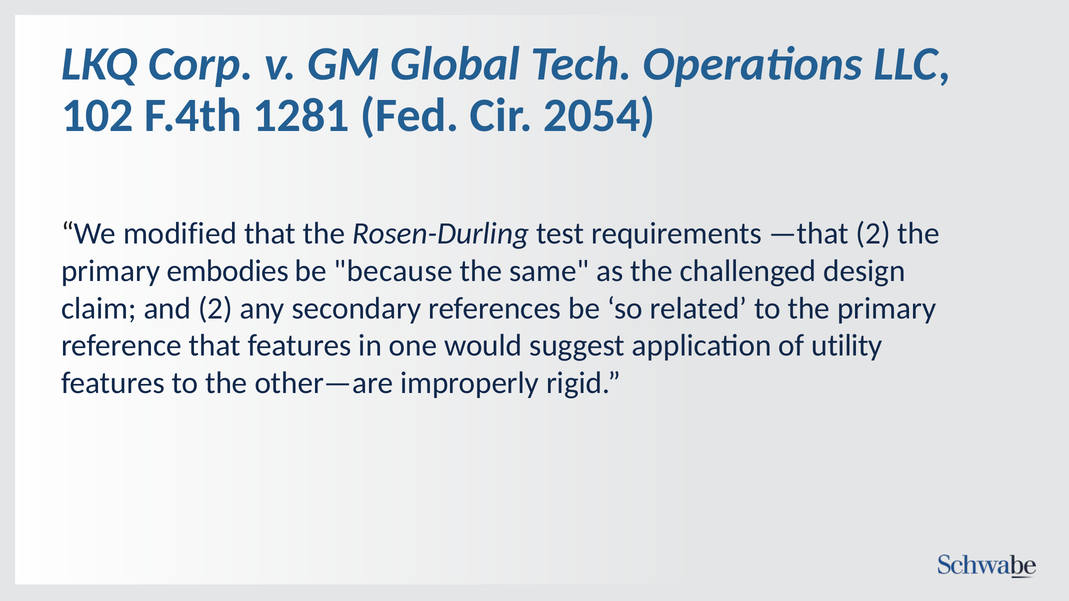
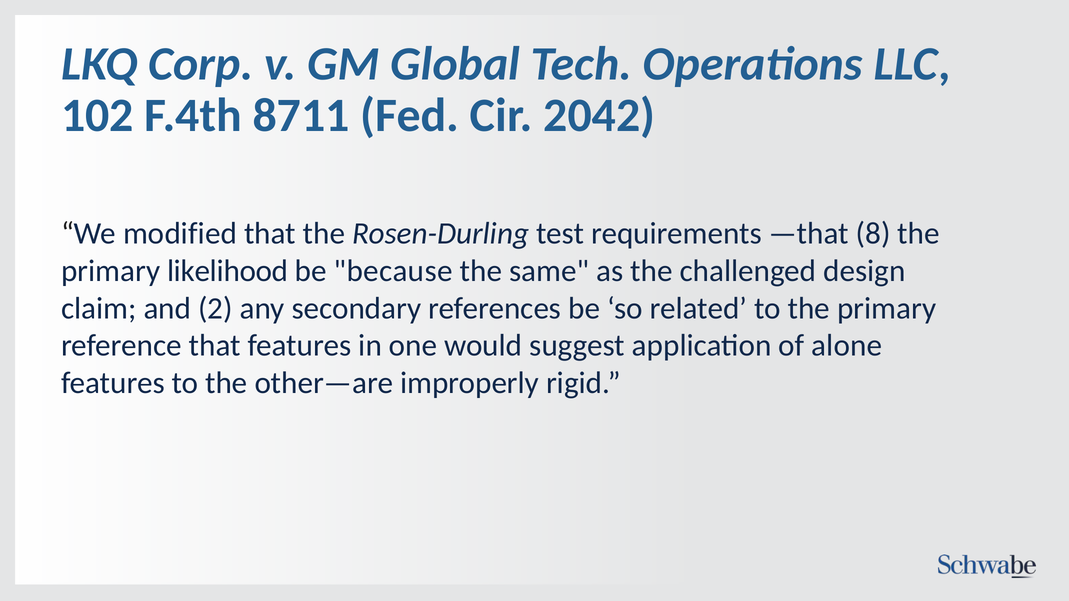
1281: 1281 -> 8711
2054: 2054 -> 2042
—that 2: 2 -> 8
embodies: embodies -> likelihood
utility: utility -> alone
